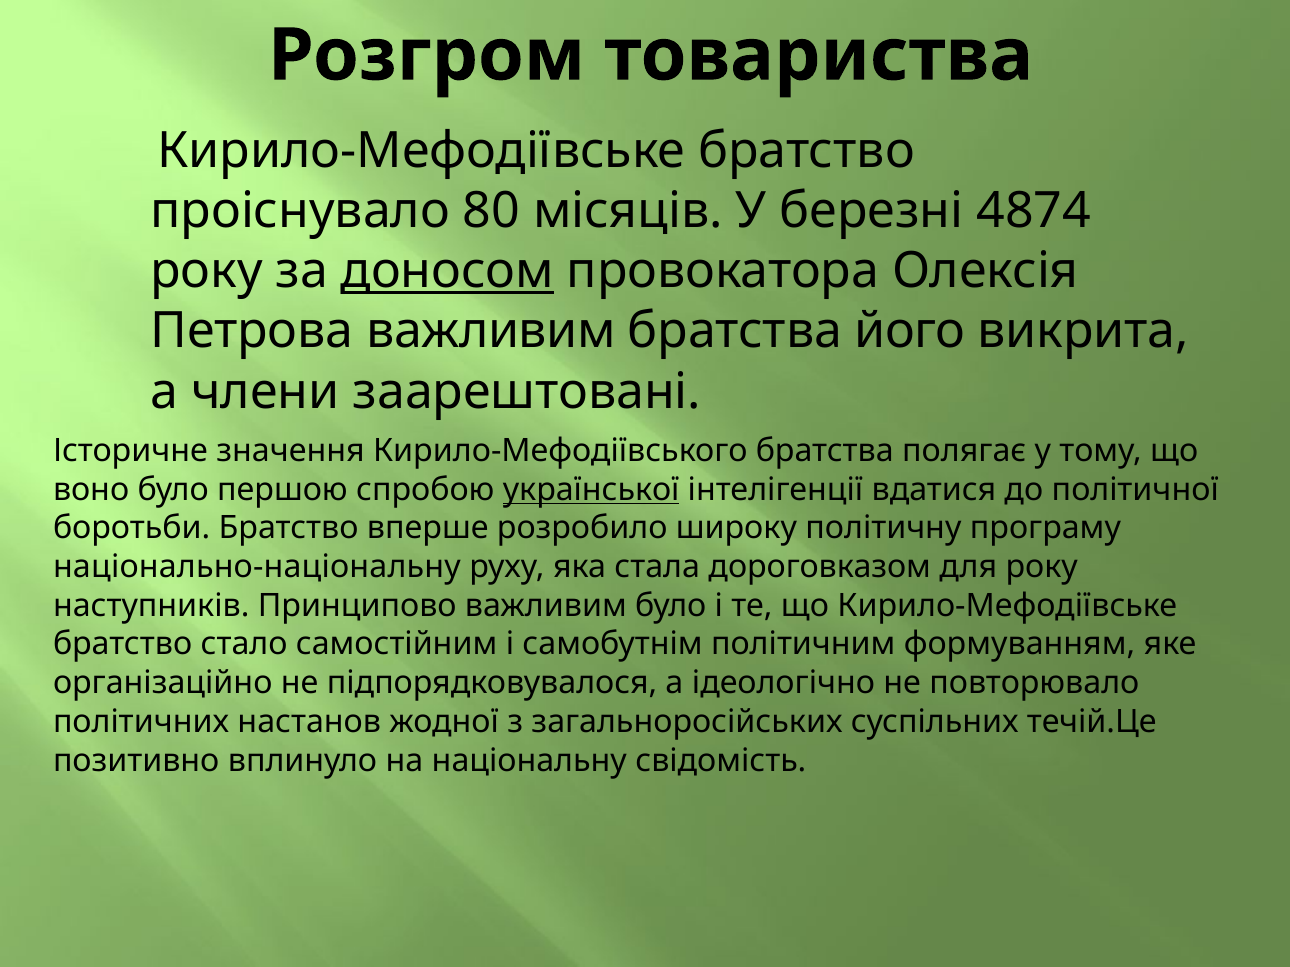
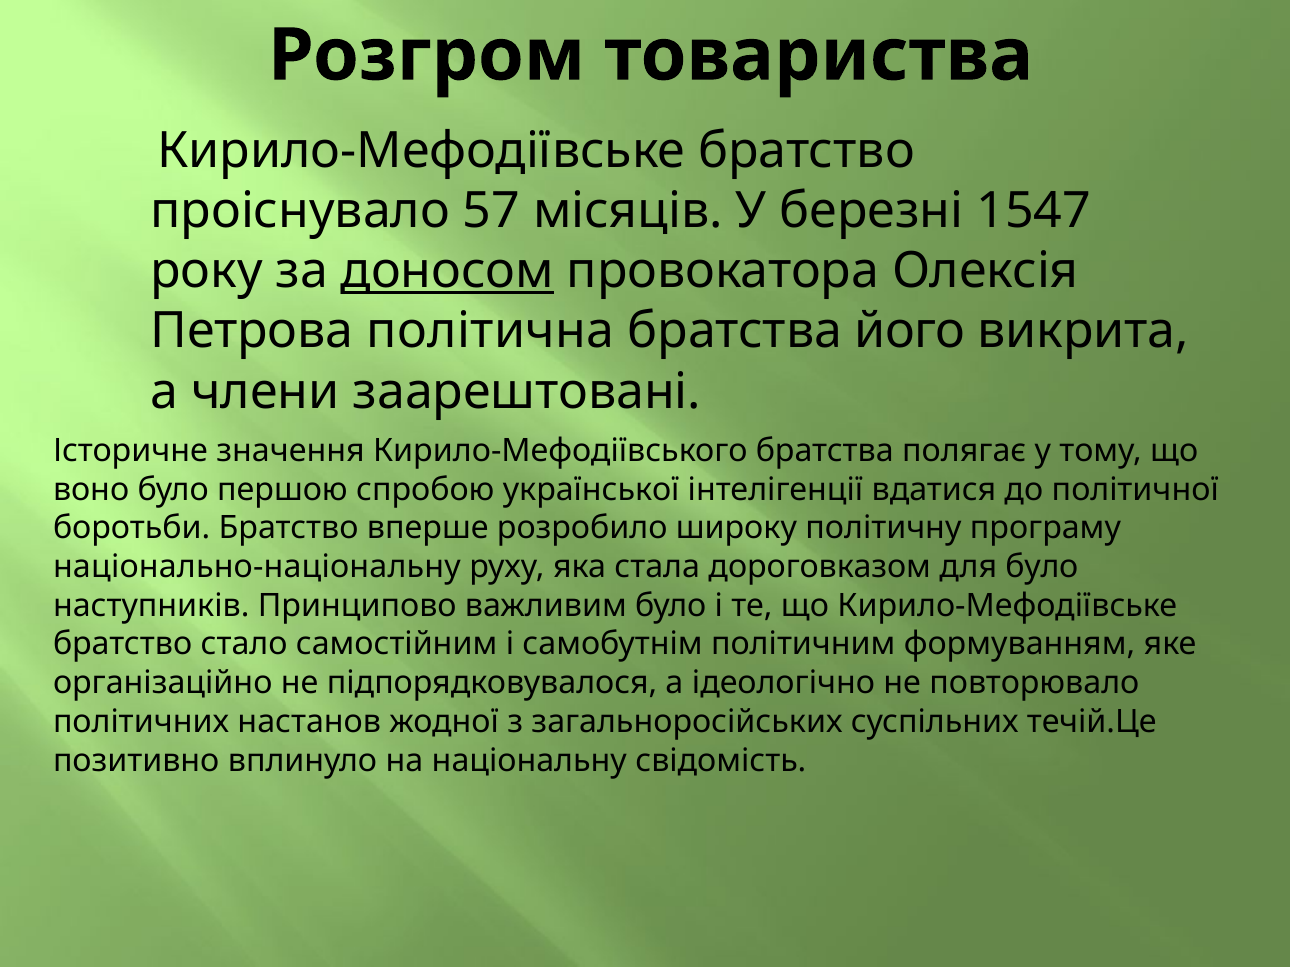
80: 80 -> 57
4874: 4874 -> 1547
Петрова важливим: важливим -> політична
української underline: present -> none
для року: року -> було
